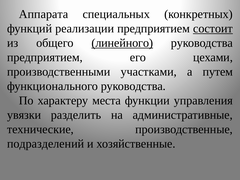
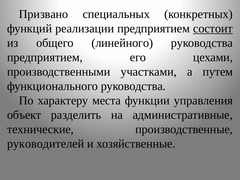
Аппарата: Аппарата -> Призвано
линейного underline: present -> none
увязки: увязки -> объект
подразделений: подразделений -> руководителей
